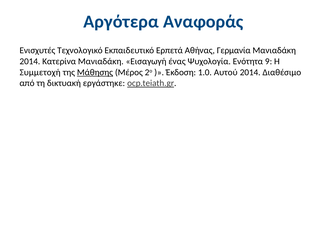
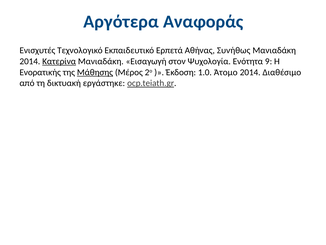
Γερμανία: Γερμανία -> Συνήθως
Κατερίνα underline: none -> present
ένας: ένας -> στον
Συμμετοχή: Συμμετοχή -> Ενορατικής
Αυτού: Αυτού -> Άτομο
